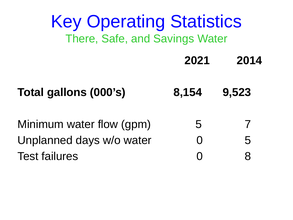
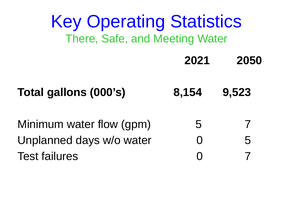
Savings: Savings -> Meeting
2014: 2014 -> 2050
0 8: 8 -> 7
